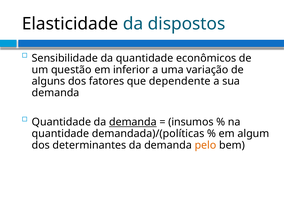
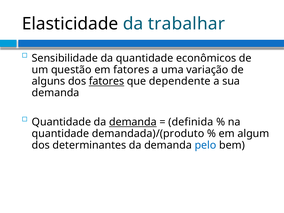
dispostos: dispostos -> trabalhar
em inferior: inferior -> fatores
fatores at (107, 81) underline: none -> present
insumos: insumos -> definida
demandada)/(políticas: demandada)/(políticas -> demandada)/(produto
pelo colour: orange -> blue
